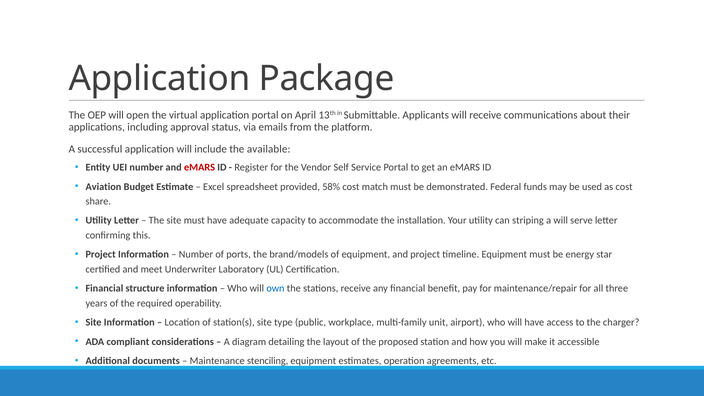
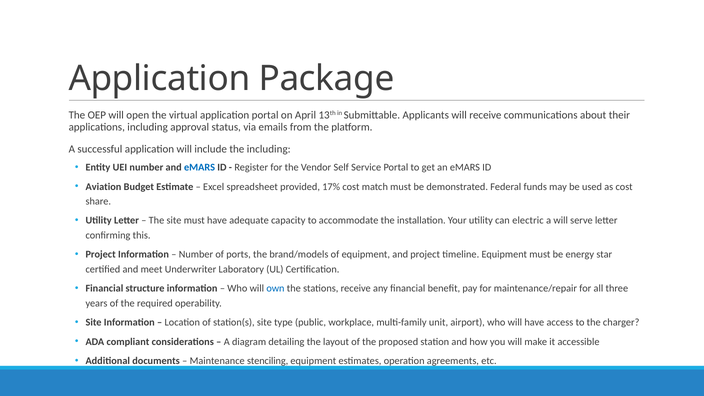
the available: available -> including
eMARS at (200, 167) colour: red -> blue
58%: 58% -> 17%
striping: striping -> electric
